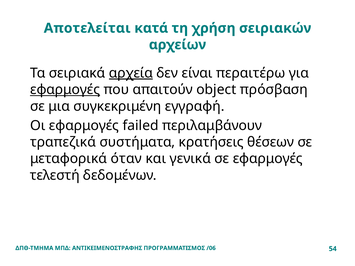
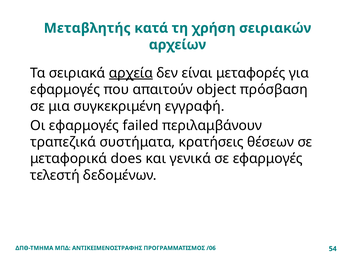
Αποτελείται: Αποτελείται -> Μεταβλητής
περαιτέρω: περαιτέρω -> μεταφορές
εφαρμογές at (65, 90) underline: present -> none
όταν: όταν -> does
